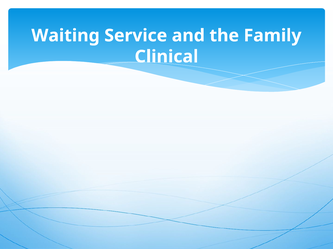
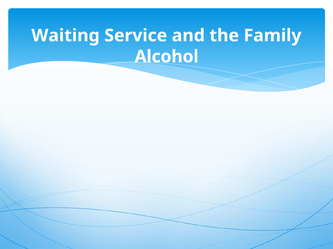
Clinical: Clinical -> Alcohol
